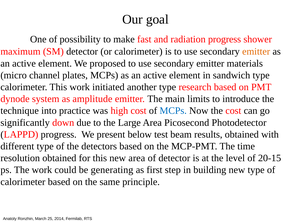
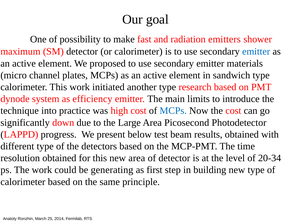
radiation progress: progress -> emitters
emitter at (256, 52) colour: orange -> blue
amplitude: amplitude -> efficiency
20-15: 20-15 -> 20-34
